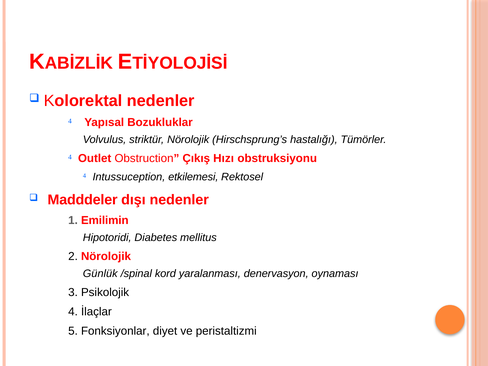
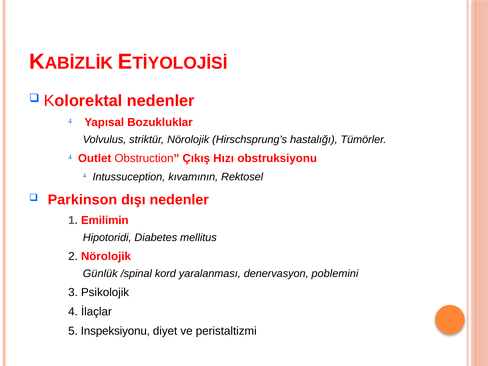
etkilemesi: etkilemesi -> kıvamının
Madddeler: Madddeler -> Parkinson
oynaması: oynaması -> poblemini
Fonksiyonlar: Fonksiyonlar -> Inspeksiyonu
